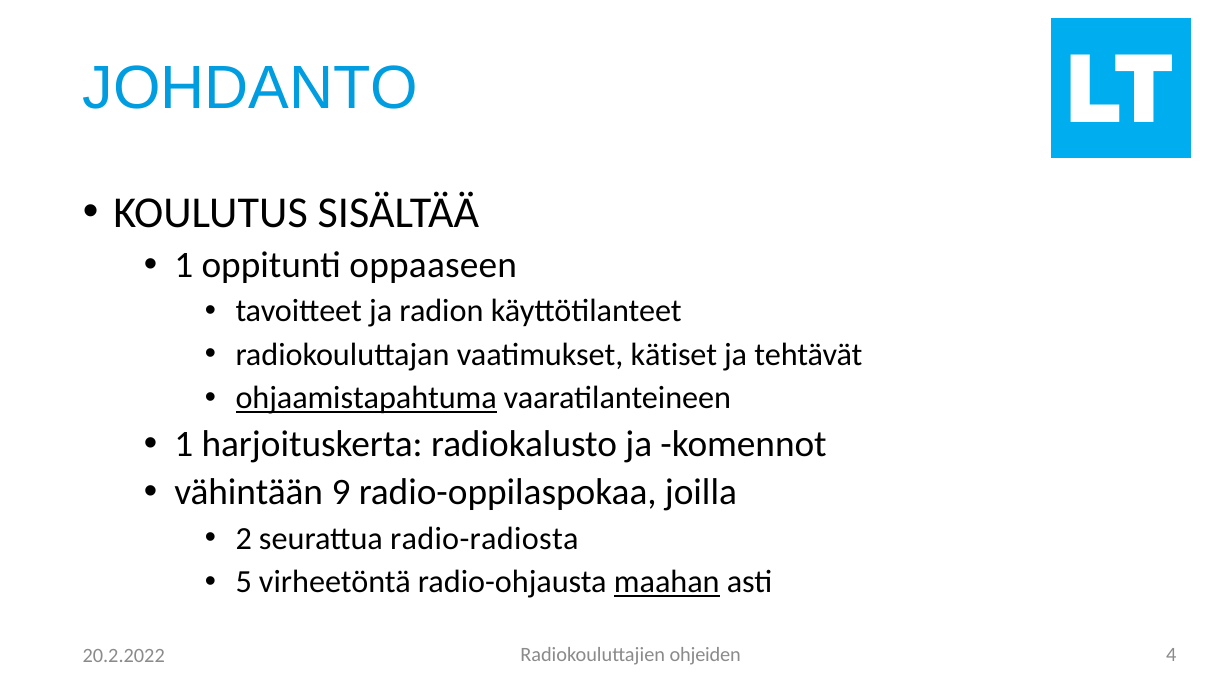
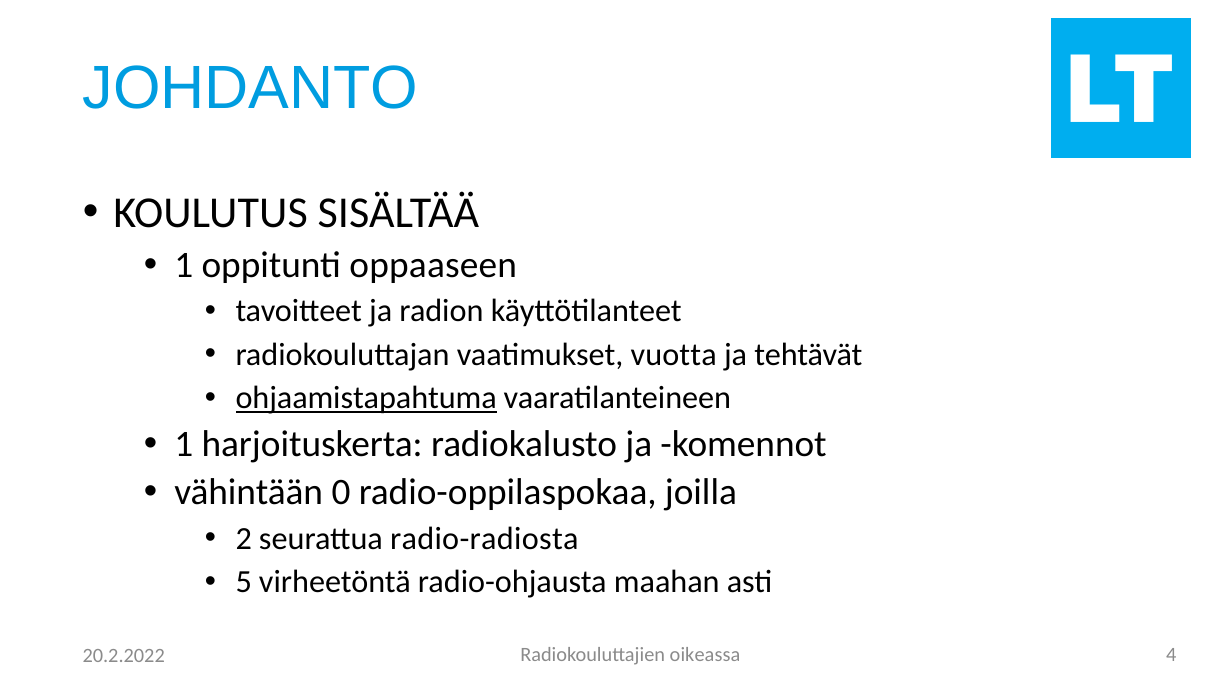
kätiset: kätiset -> vuotta
9: 9 -> 0
maahan underline: present -> none
ohjeiden: ohjeiden -> oikeassa
